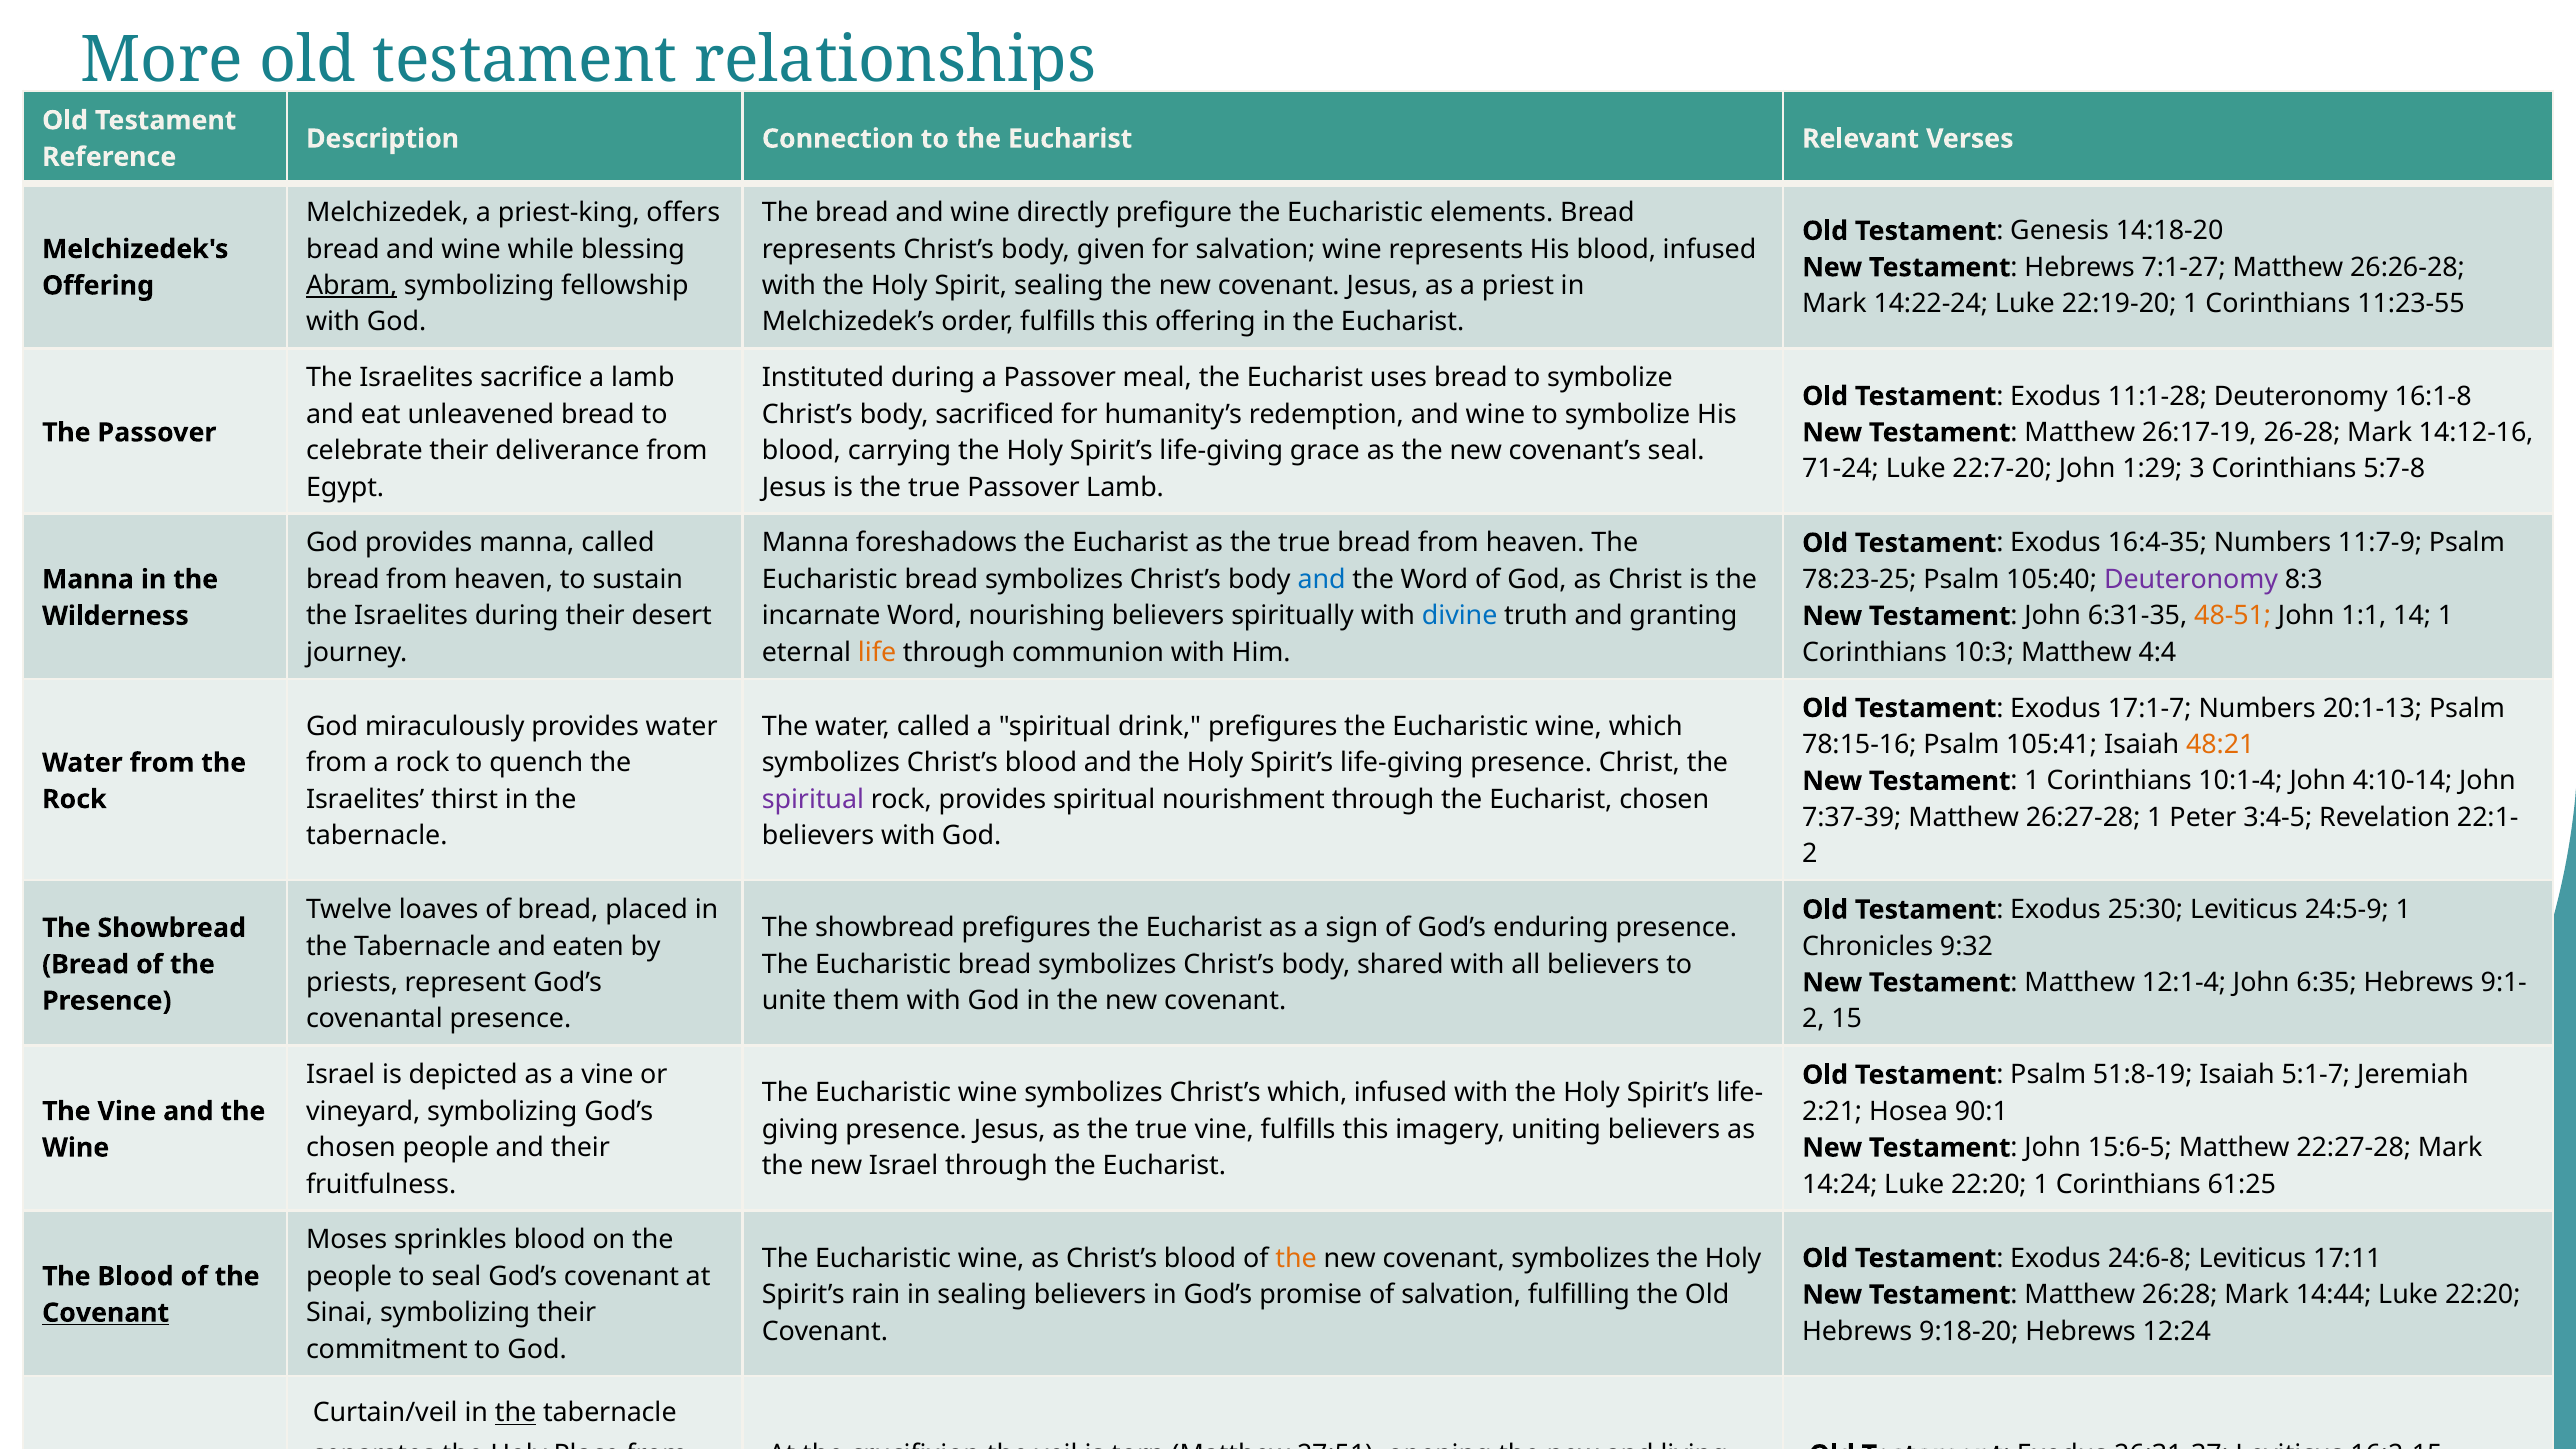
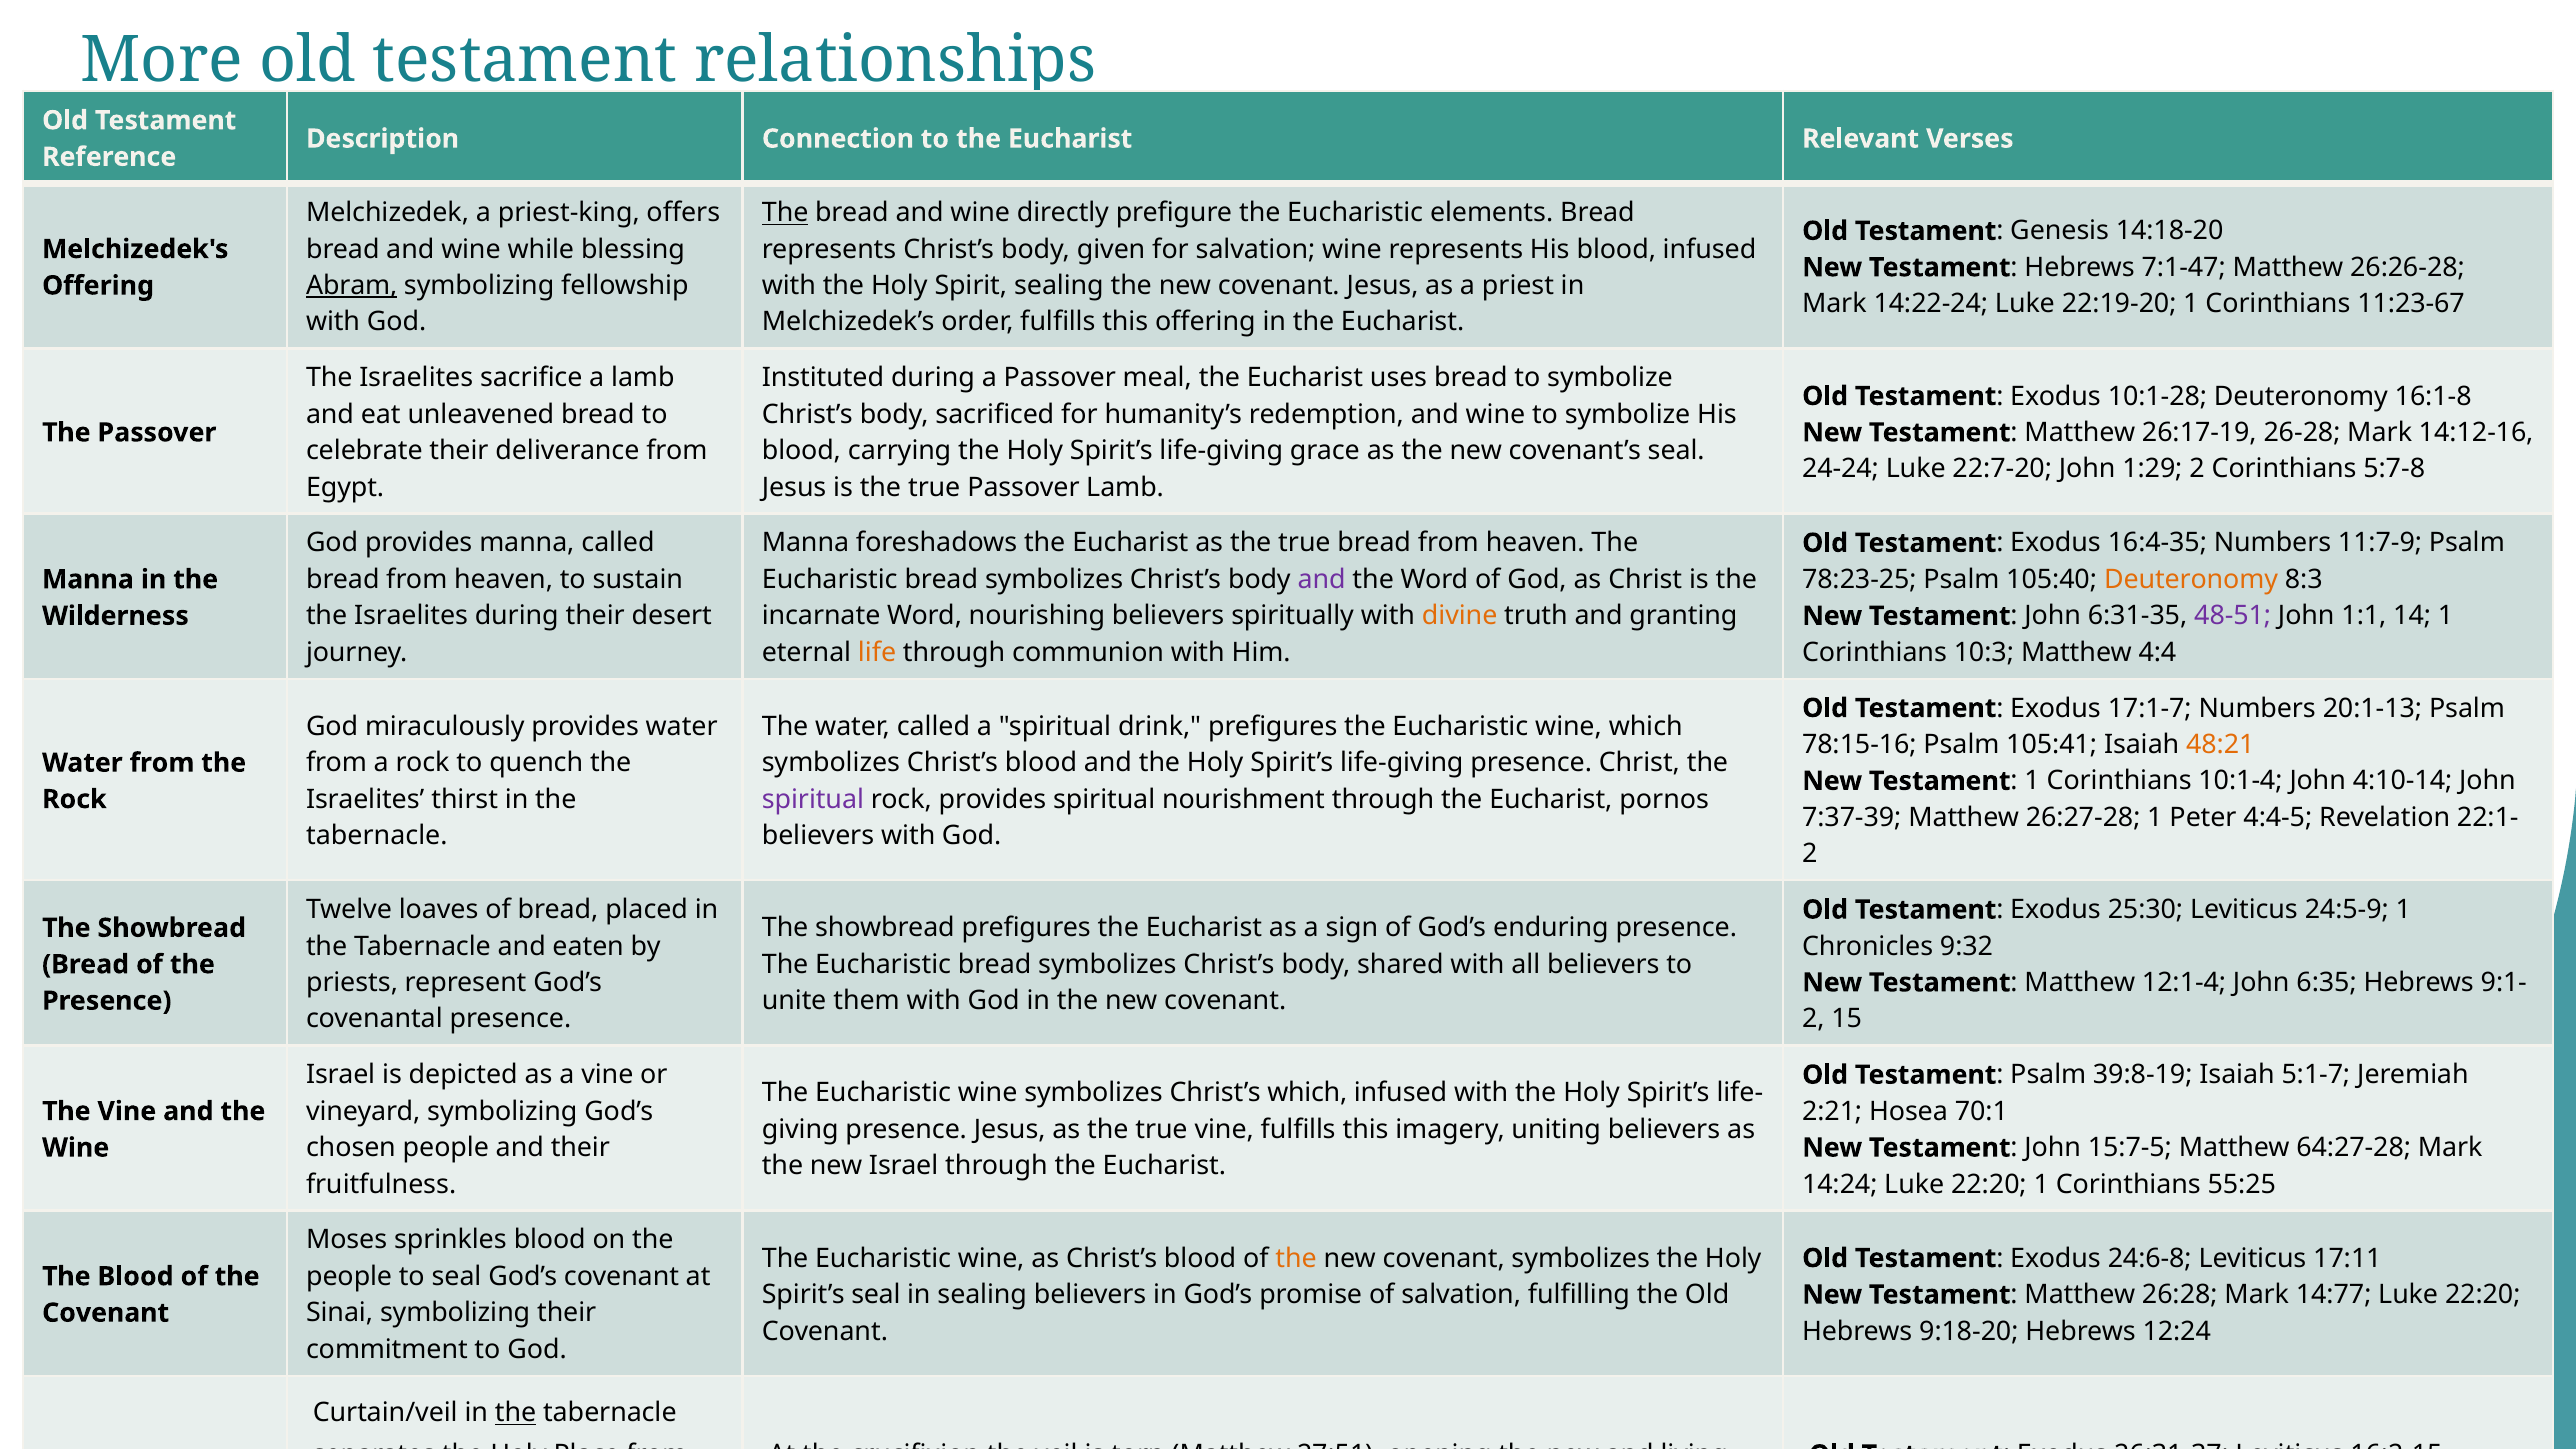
The at (785, 213) underline: none -> present
7:1-27: 7:1-27 -> 7:1-47
11:23-55: 11:23-55 -> 11:23-67
11:1-28: 11:1-28 -> 10:1-28
71-24: 71-24 -> 24-24
1:29 3: 3 -> 2
and at (1322, 579) colour: blue -> purple
Deuteronomy at (2191, 579) colour: purple -> orange
divine colour: blue -> orange
48-51 colour: orange -> purple
Eucharist chosen: chosen -> pornos
3:4-5: 3:4-5 -> 4:4-5
51:8-19: 51:8-19 -> 39:8-19
90:1: 90:1 -> 70:1
15:6-5: 15:6-5 -> 15:7-5
22:27-28: 22:27-28 -> 64:27-28
61:25: 61:25 -> 55:25
Spirit’s rain: rain -> seal
14:44: 14:44 -> 14:77
Covenant at (106, 1313) underline: present -> none
